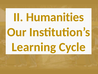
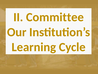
Humanities: Humanities -> Committee
